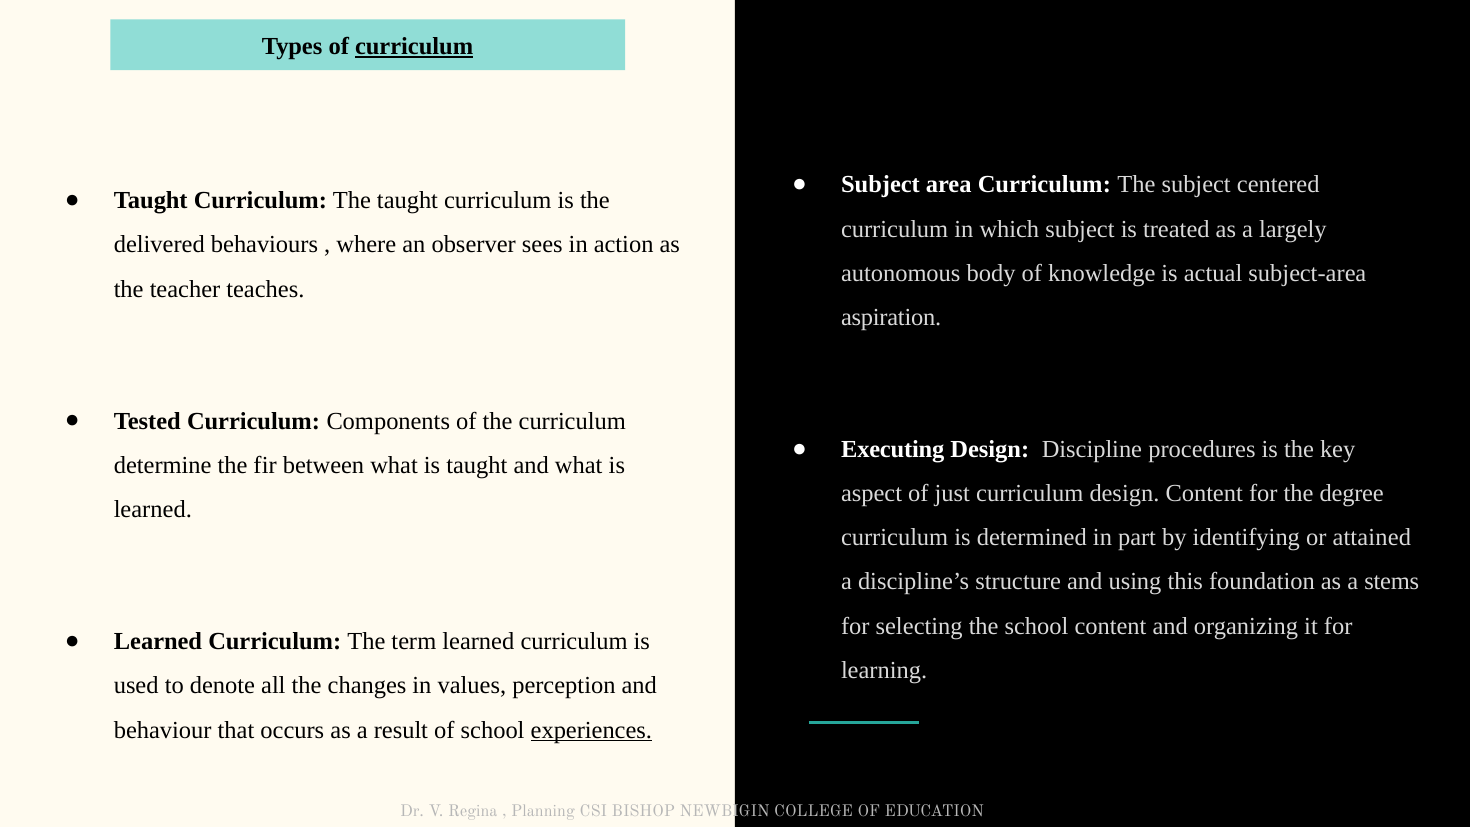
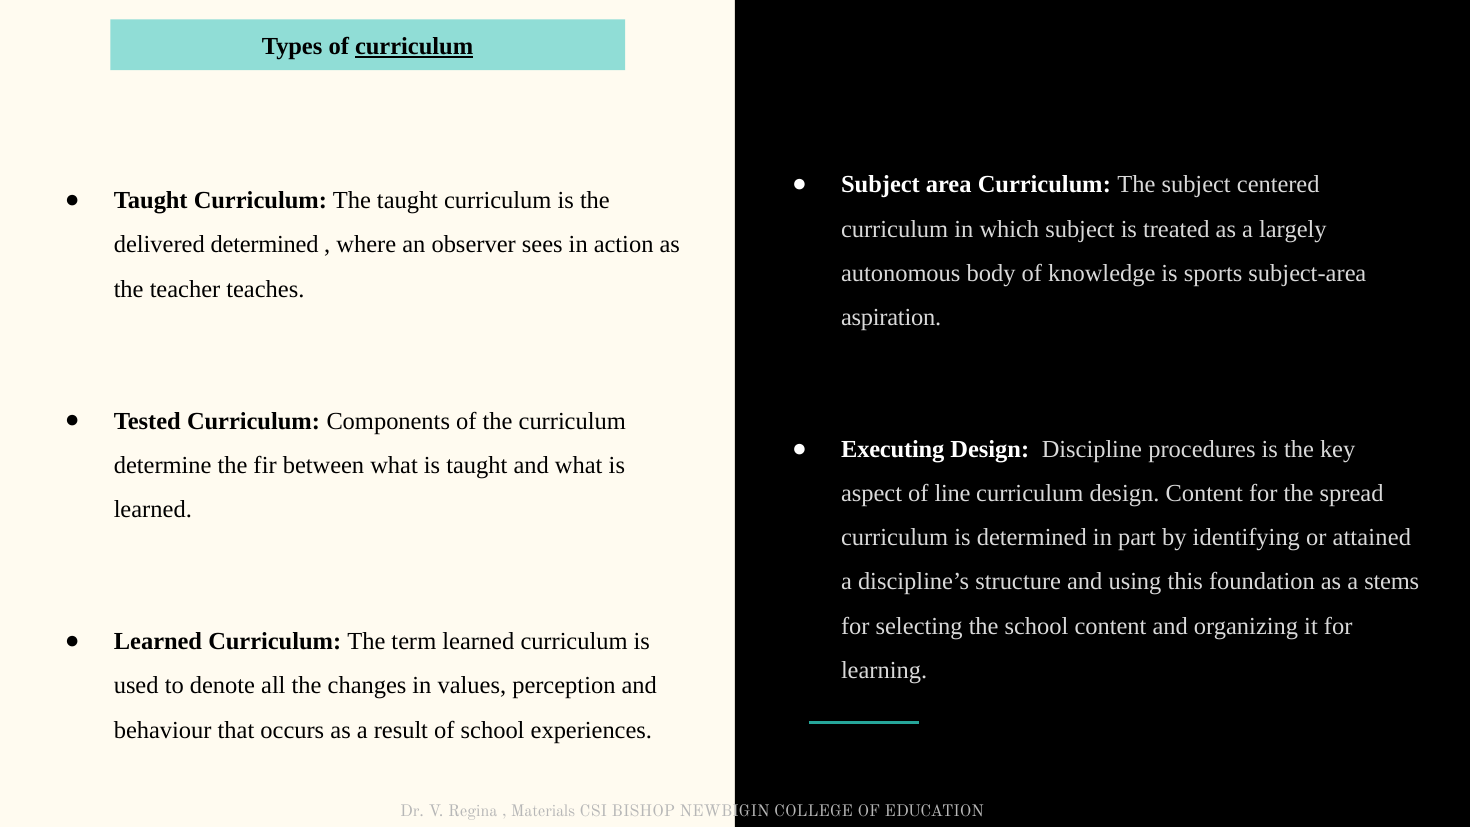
delivered behaviours: behaviours -> determined
actual: actual -> sports
just: just -> line
degree: degree -> spread
experiences underline: present -> none
Planning: Planning -> Materials
